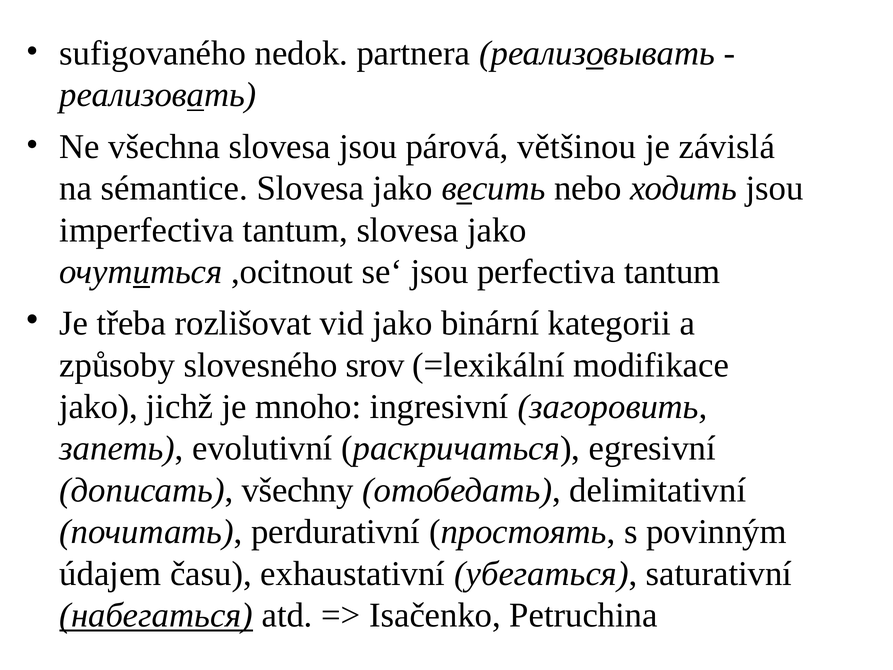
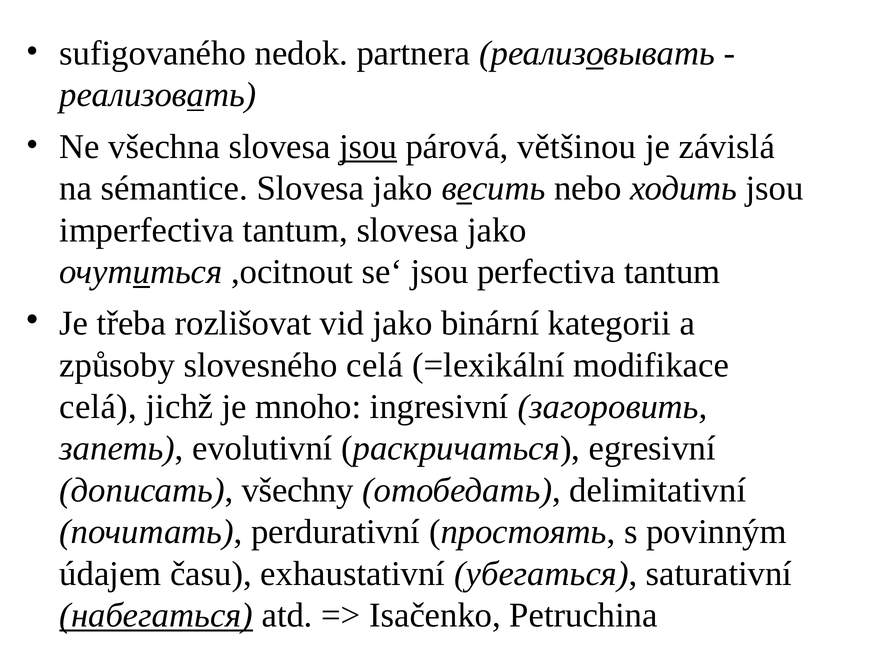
jsou at (368, 147) underline: none -> present
slovesného srov: srov -> celá
jako at (99, 407): jako -> celá
